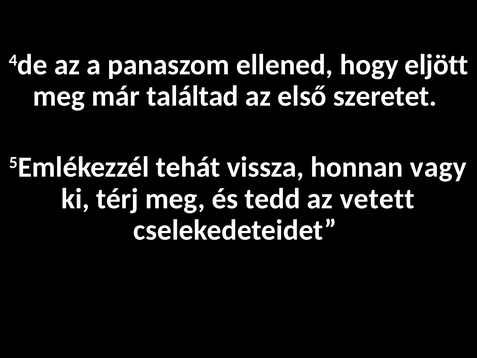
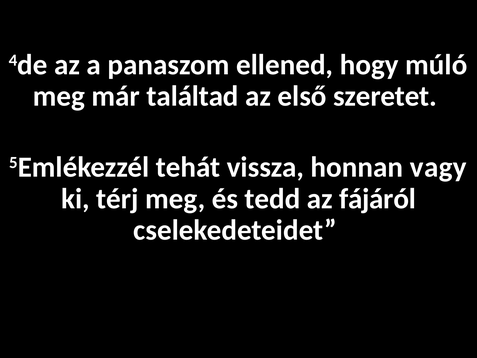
eljött: eljött -> múló
vetett: vetett -> fájáról
